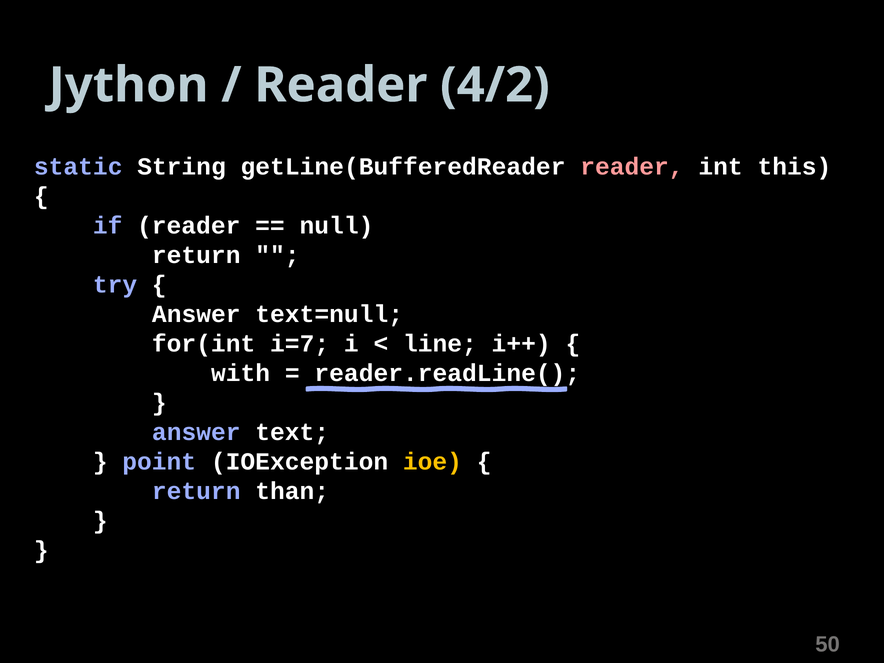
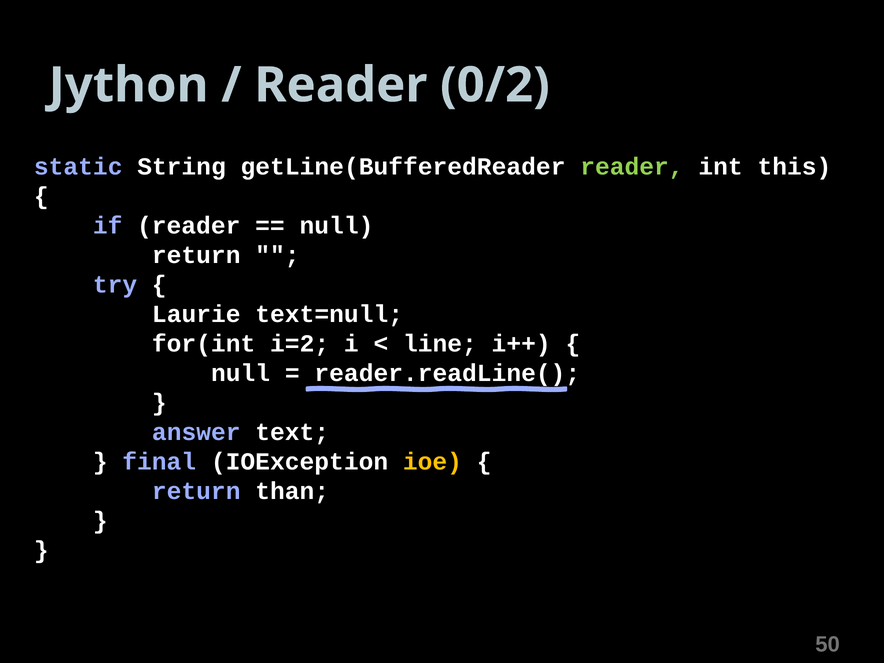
4/2: 4/2 -> 0/2
reader at (632, 167) colour: pink -> light green
Answer at (196, 314): Answer -> Laurie
i=7: i=7 -> i=2
with at (241, 373): with -> null
point: point -> final
